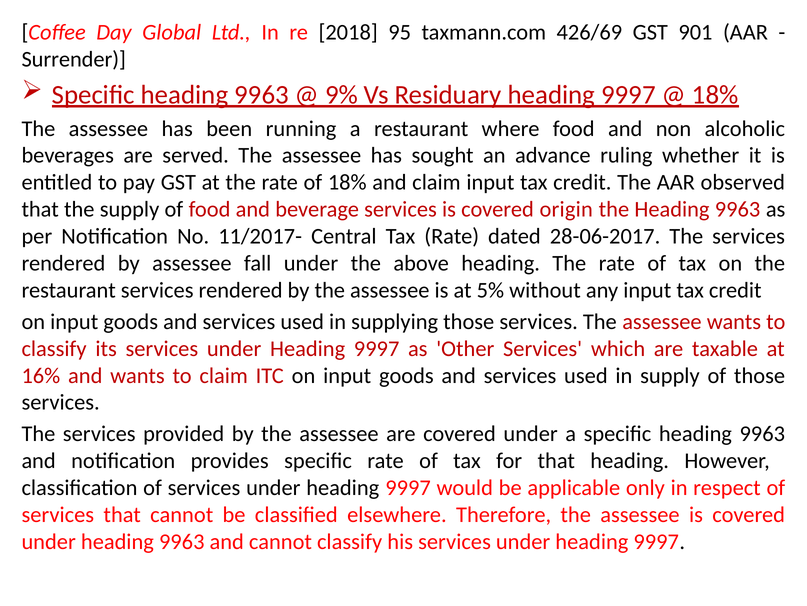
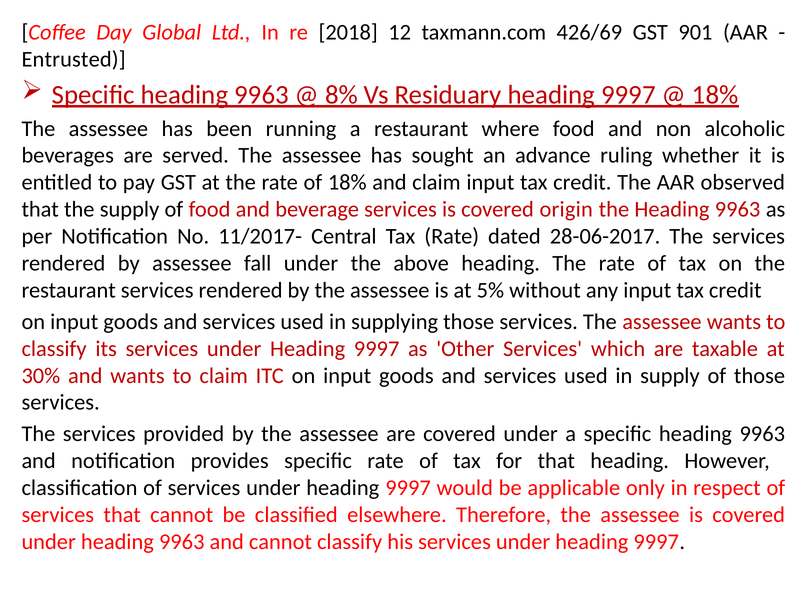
95: 95 -> 12
Surrender: Surrender -> Entrusted
9%: 9% -> 8%
16%: 16% -> 30%
